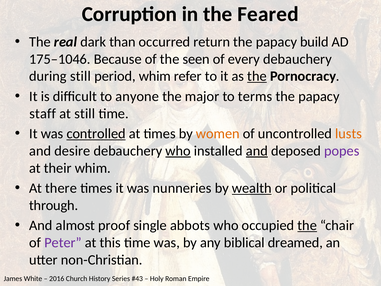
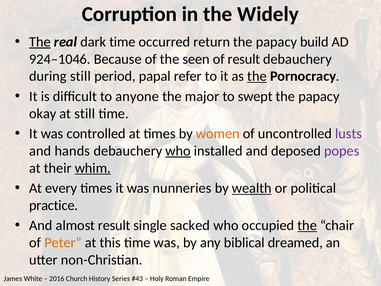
Feared: Feared -> Widely
The at (40, 42) underline: none -> present
dark than: than -> time
175–1046: 175–1046 -> 924–1046
of every: every -> result
period whim: whim -> papal
terms: terms -> swept
staff: staff -> okay
controlled underline: present -> none
lusts colour: orange -> purple
desire: desire -> hands
and at (257, 151) underline: present -> none
whim at (93, 168) underline: none -> present
there: there -> every
through: through -> practice
almost proof: proof -> result
abbots: abbots -> sacked
Peter colour: purple -> orange
